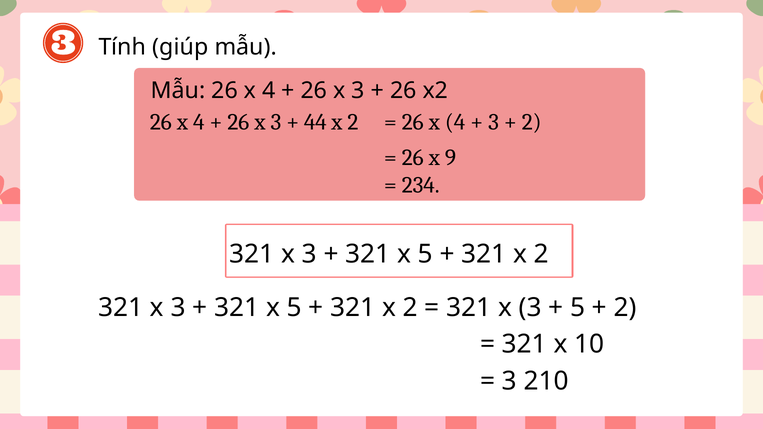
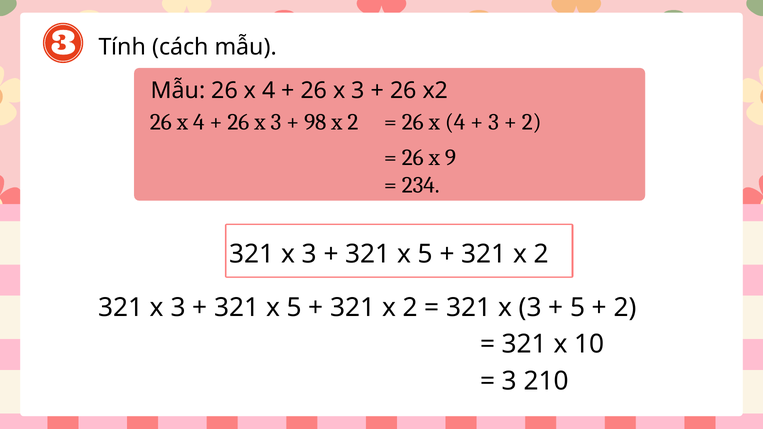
giúp: giúp -> cách
44: 44 -> 98
